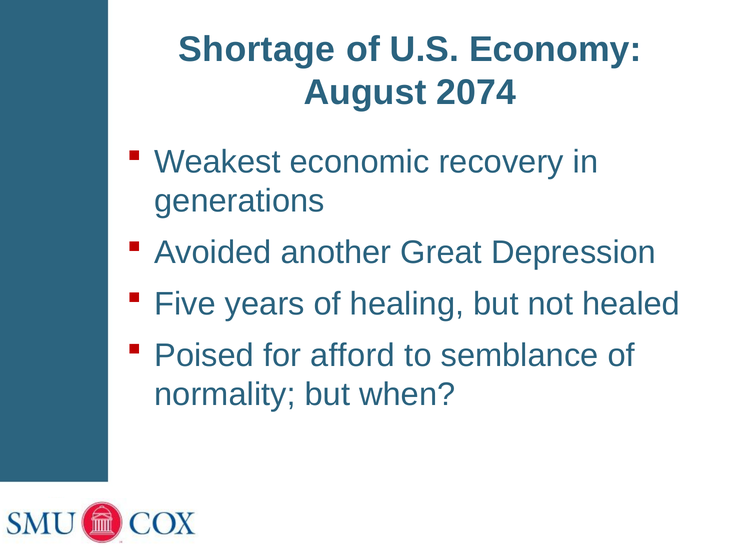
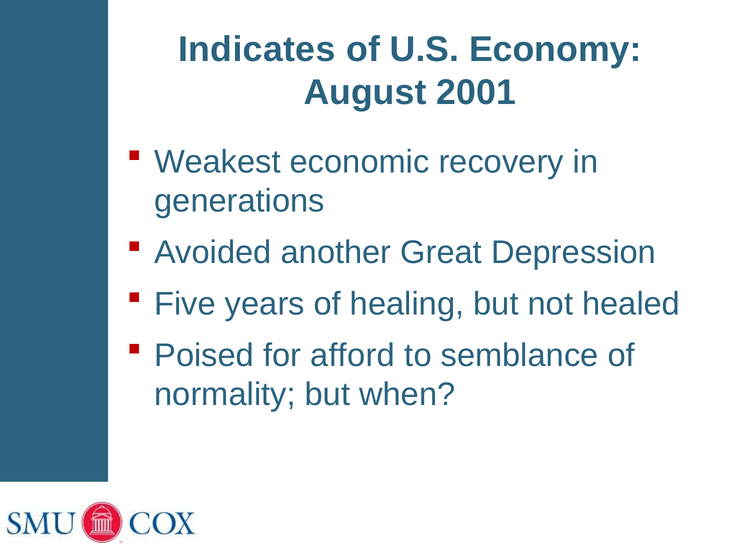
Shortage: Shortage -> Indicates
2074: 2074 -> 2001
